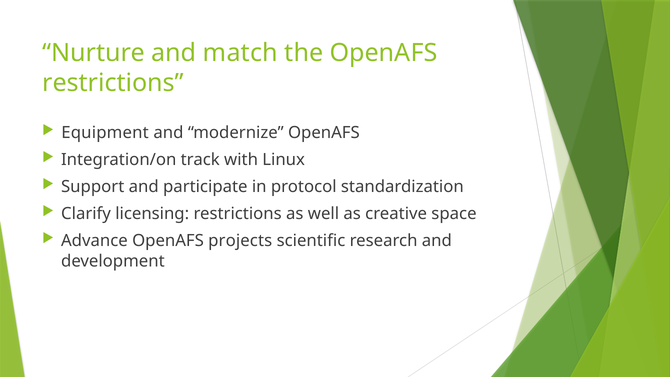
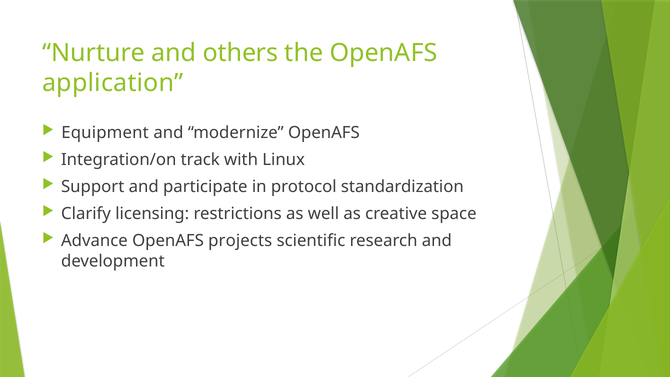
match: match -> others
restrictions at (113, 83): restrictions -> application
